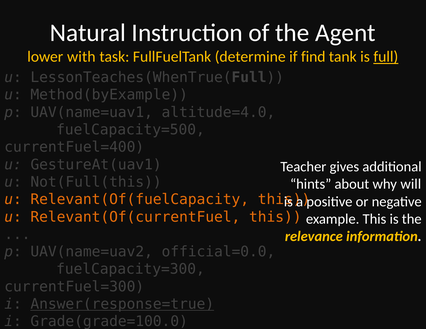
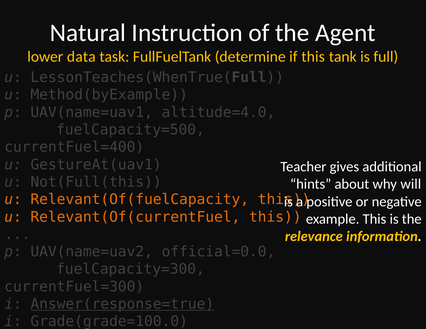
with: with -> data
if find: find -> this
full underline: present -> none
